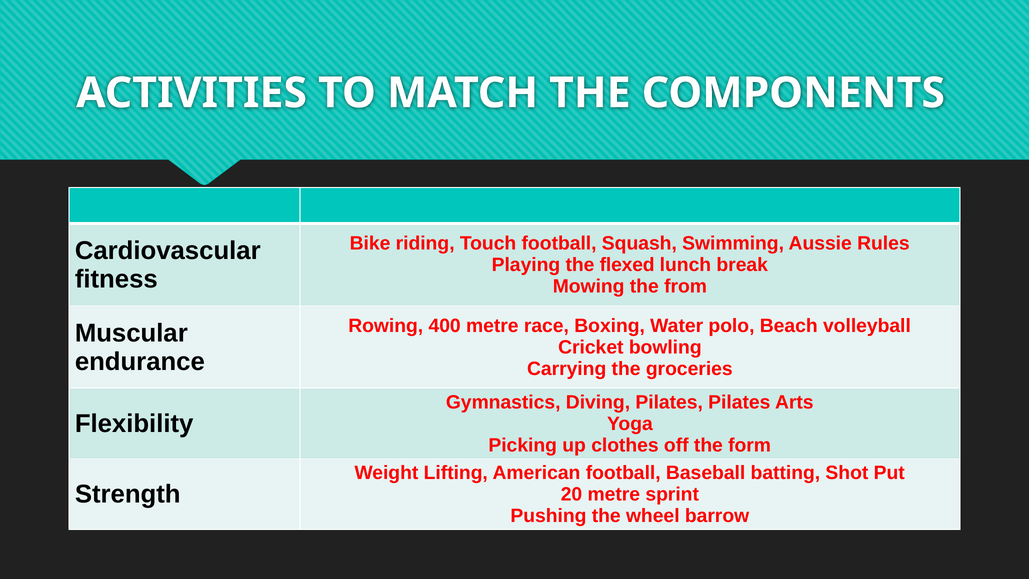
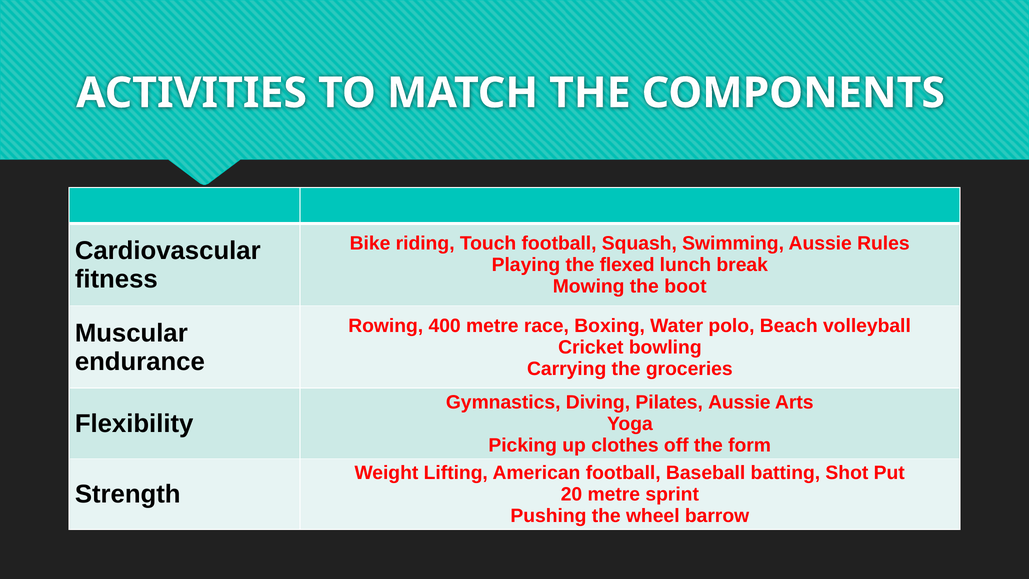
from: from -> boot
Pilates Pilates: Pilates -> Aussie
